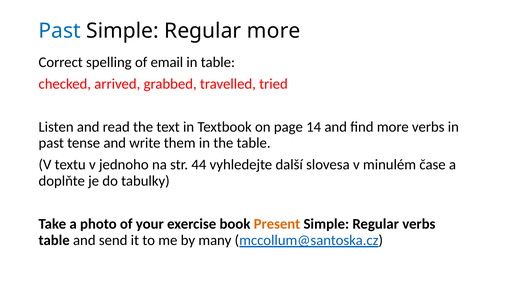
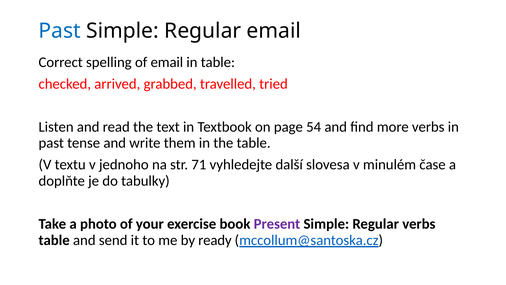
Regular more: more -> email
14: 14 -> 54
44: 44 -> 71
Present colour: orange -> purple
many: many -> ready
